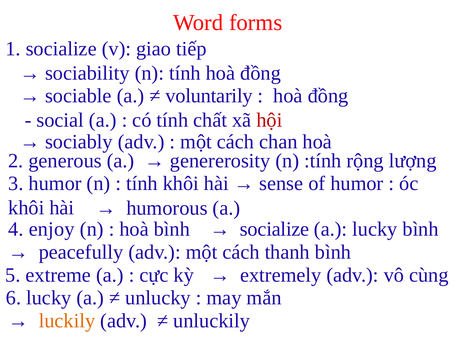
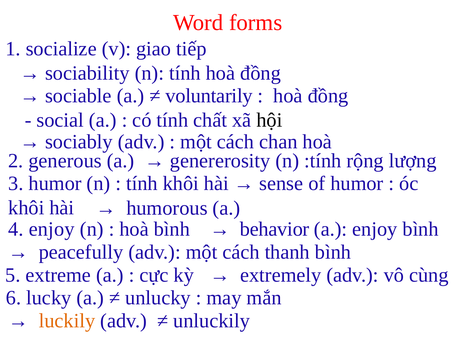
hội colour: red -> black
socialize at (275, 229): socialize -> behavior
a lucky: lucky -> enjoy
